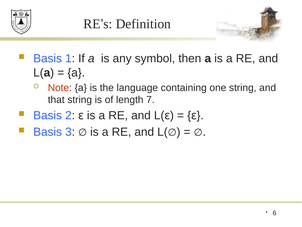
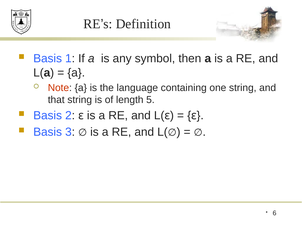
7: 7 -> 5
